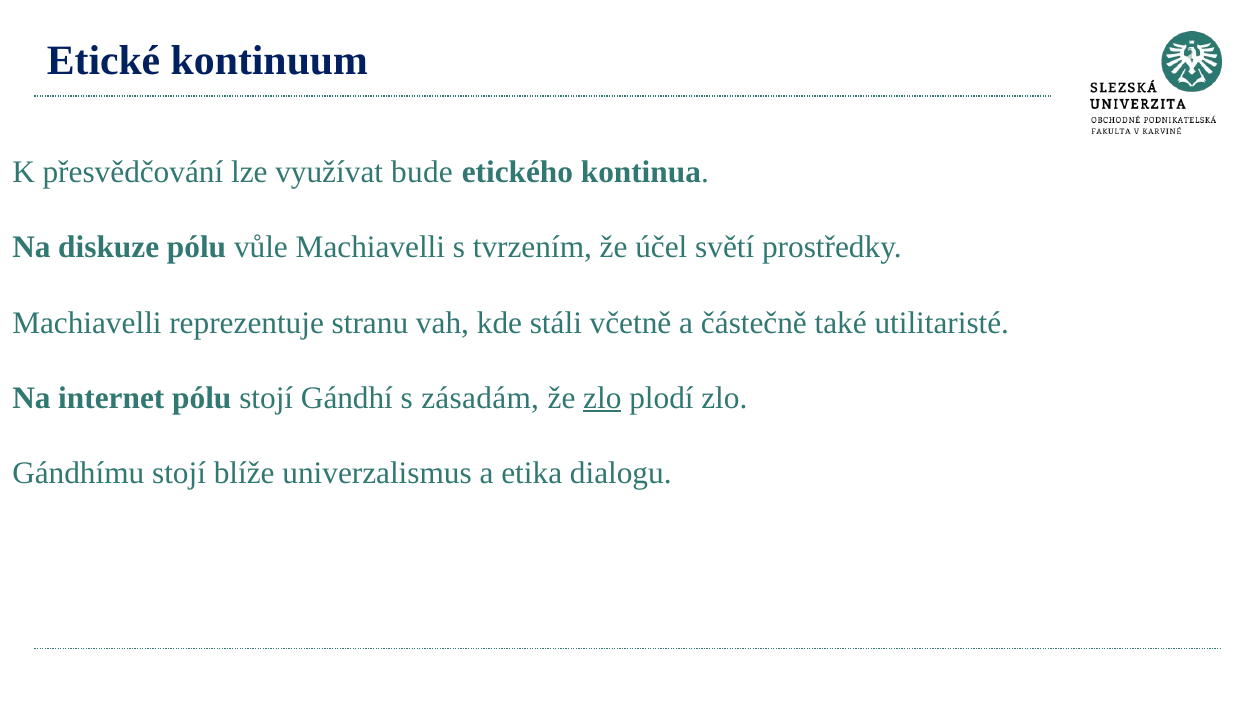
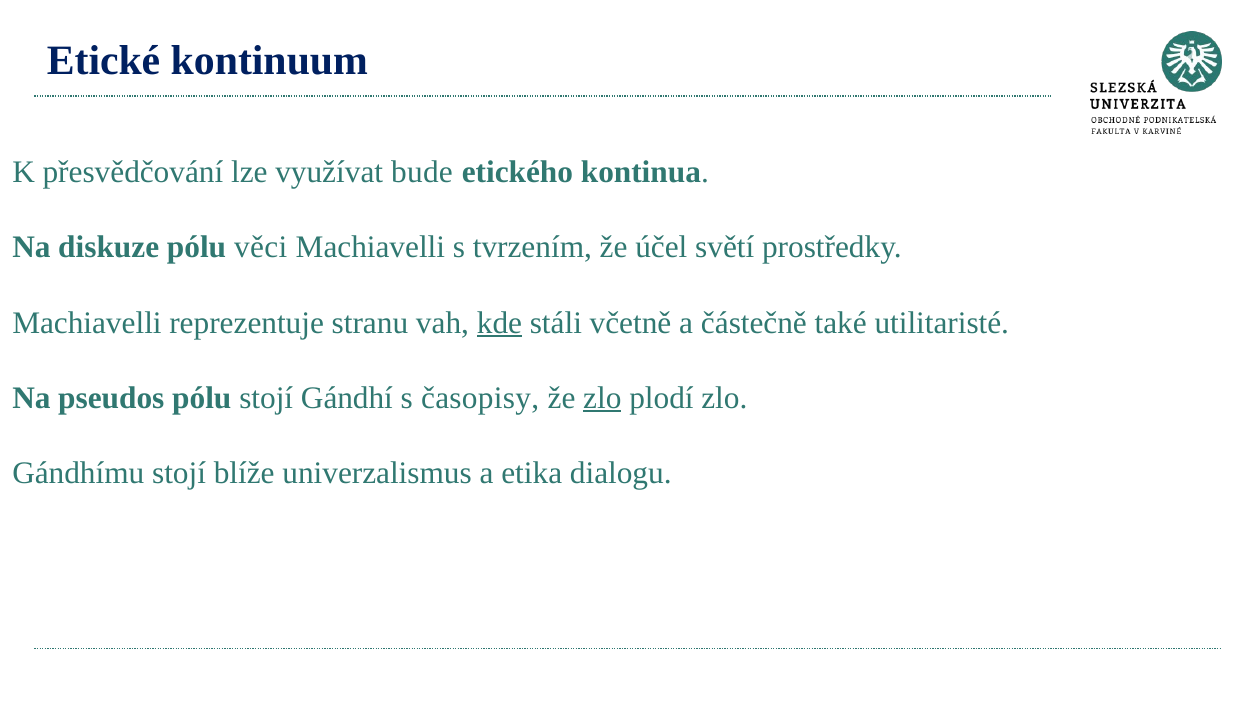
vůle: vůle -> věci
kde underline: none -> present
internet: internet -> pseudos
zásadám: zásadám -> časopisy
